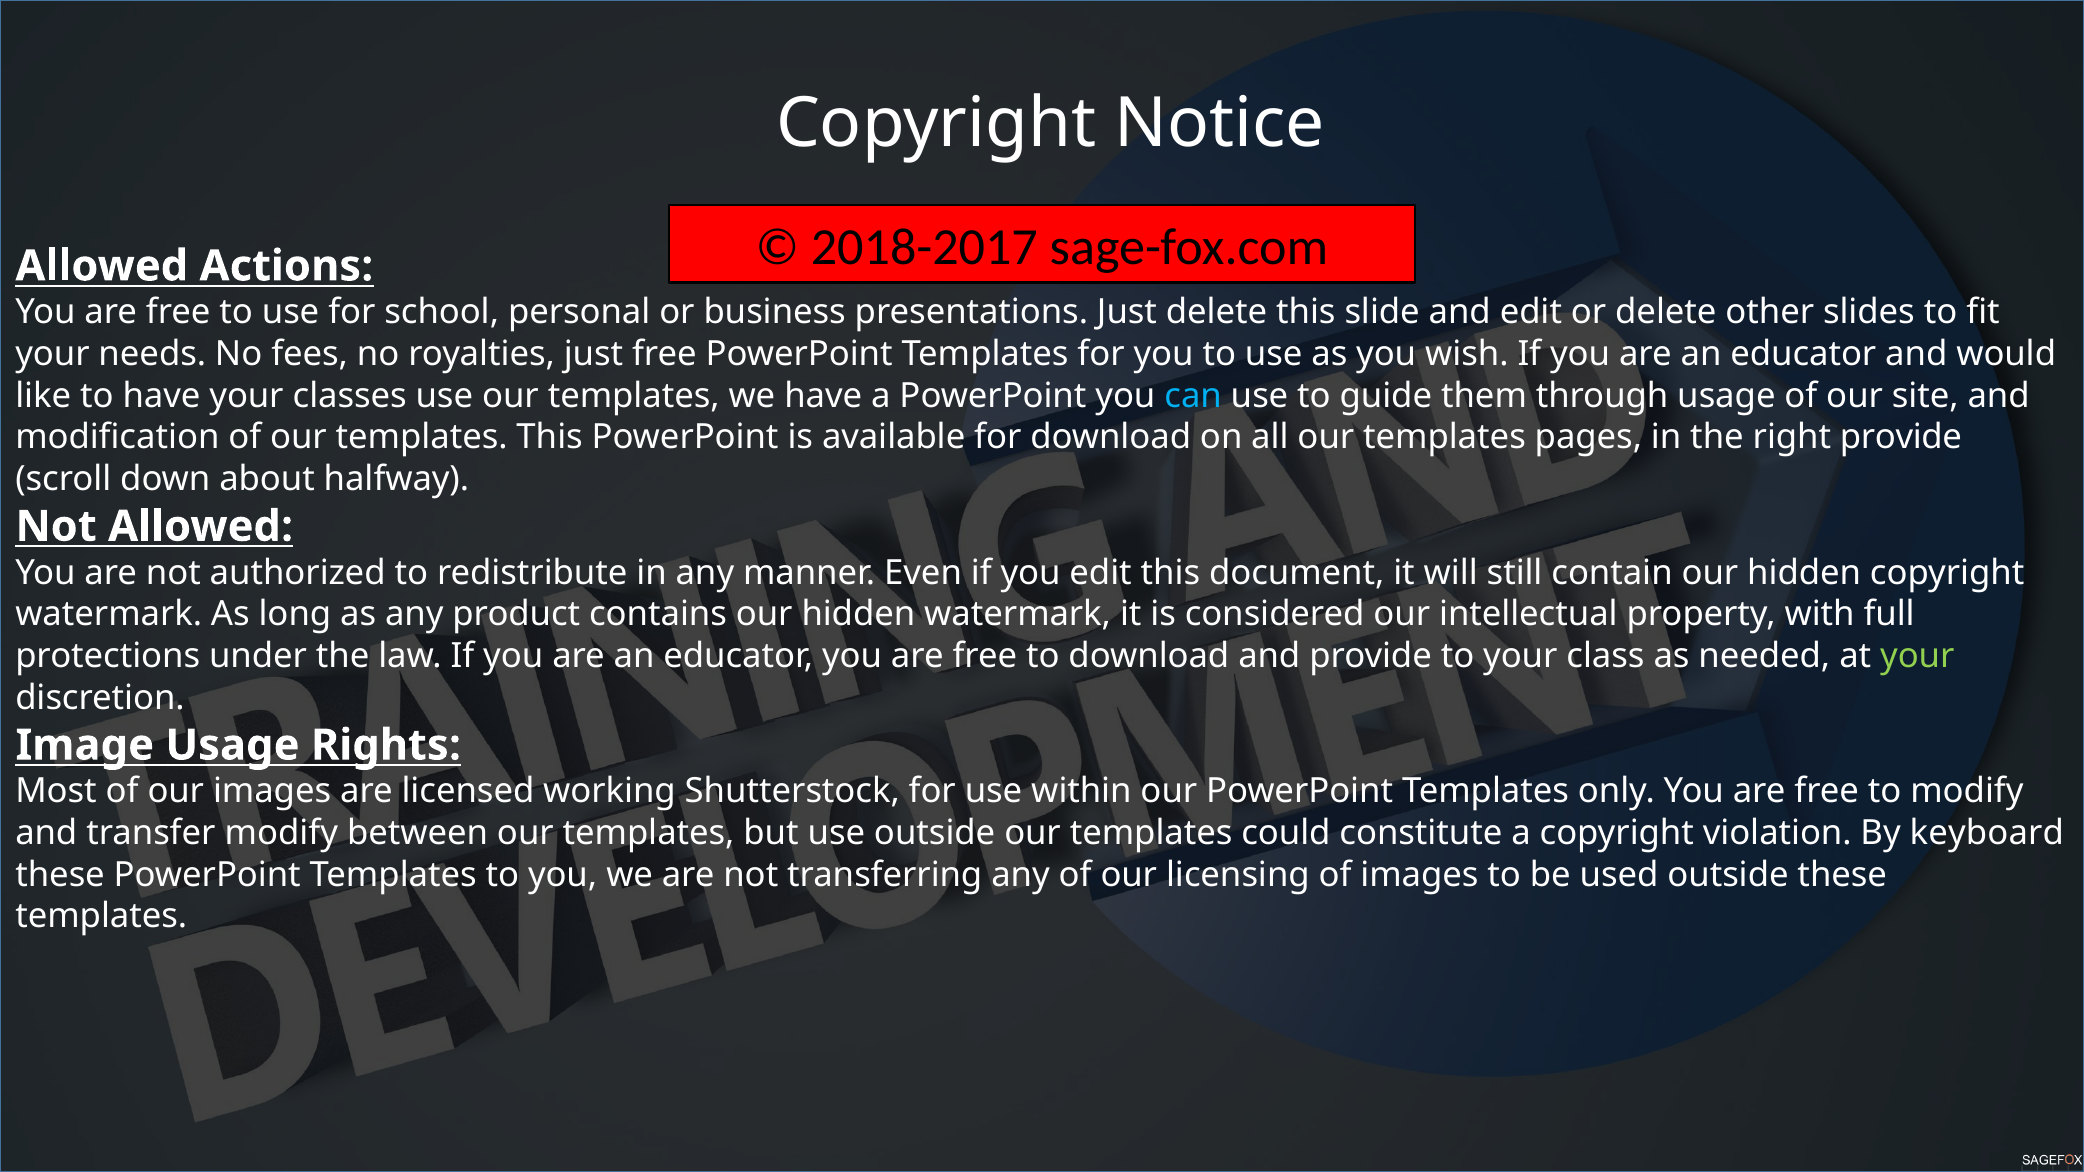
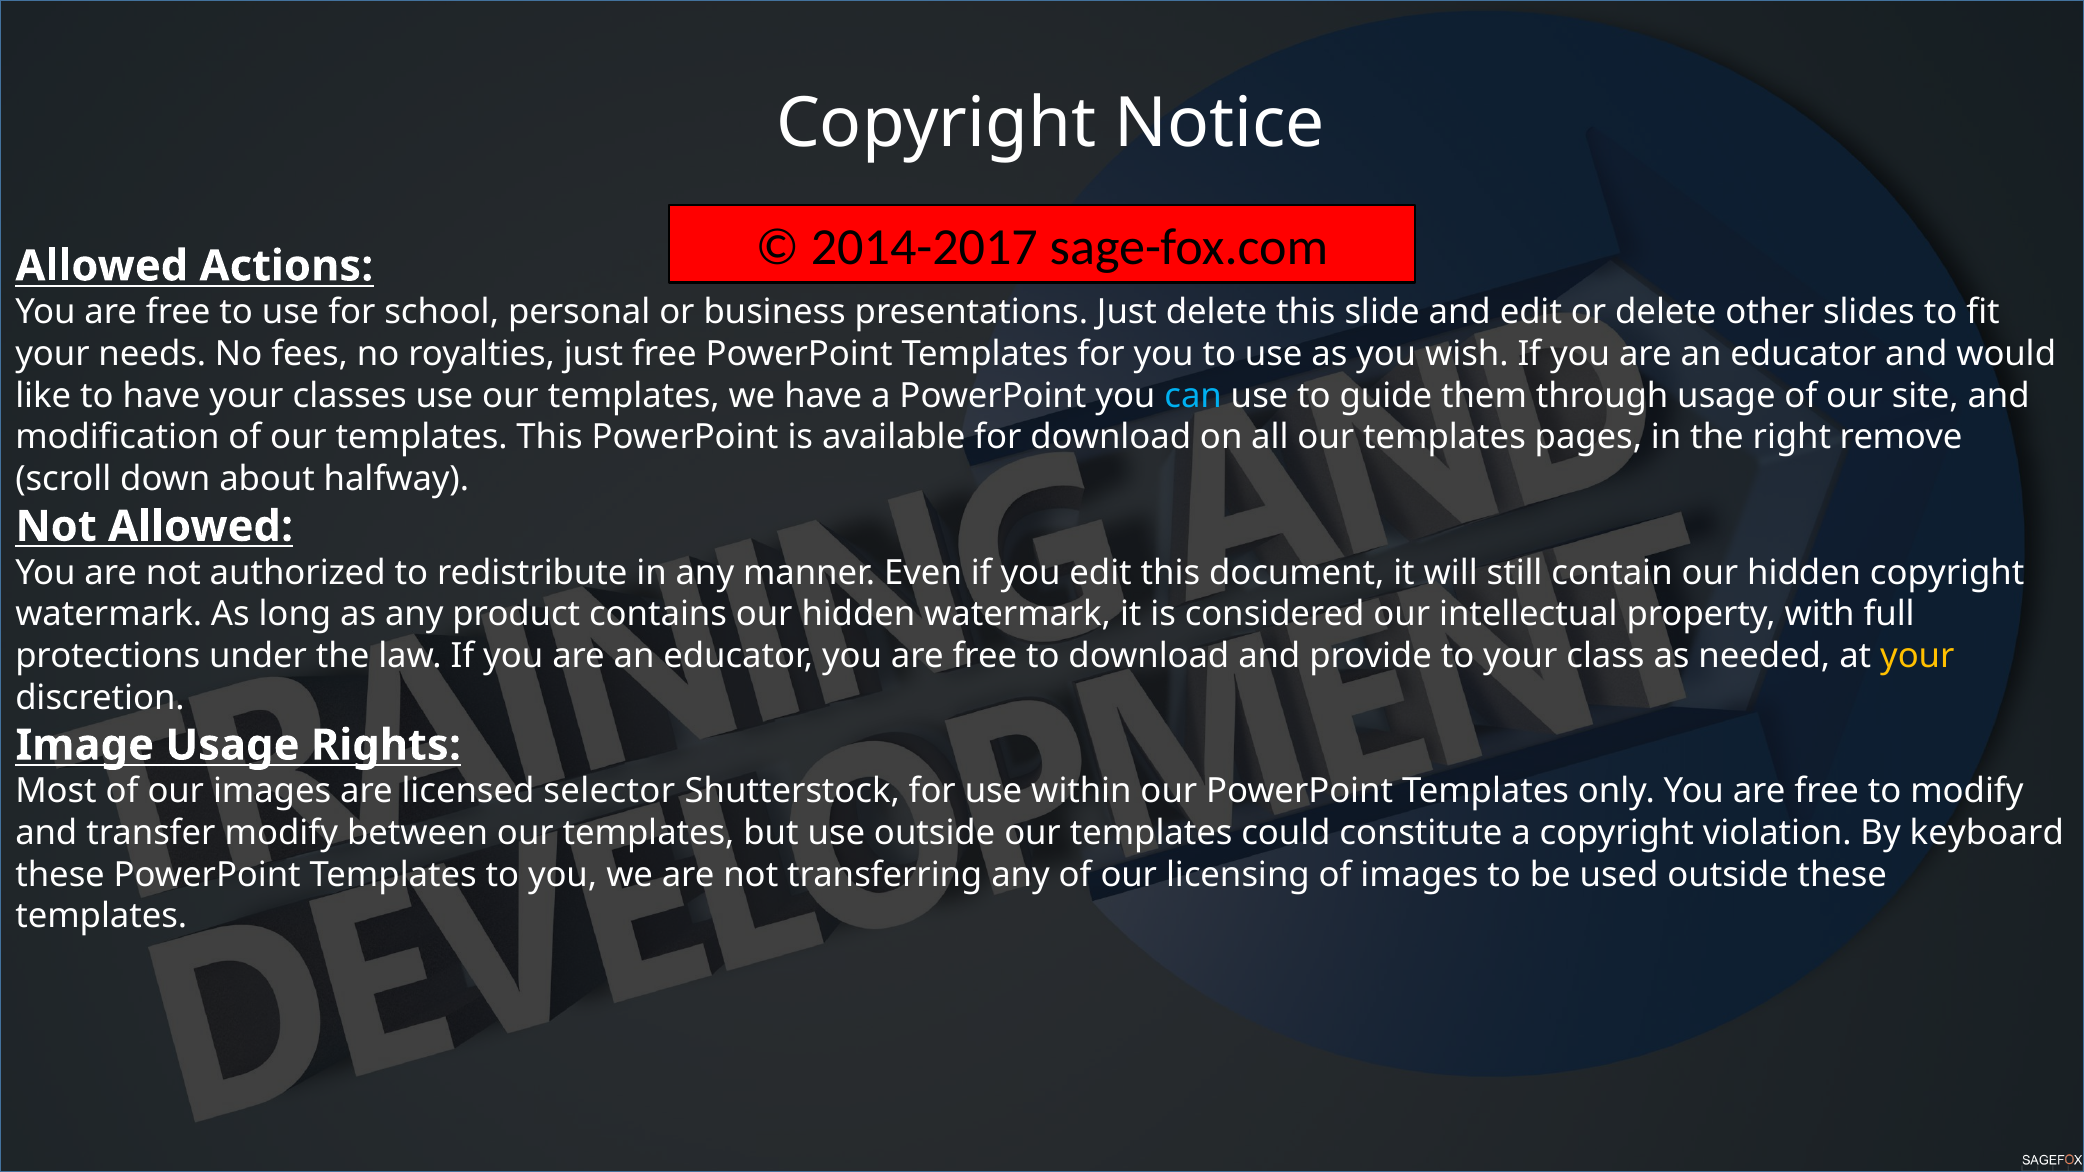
2018-2017: 2018-2017 -> 2014-2017
right provide: provide -> remove
your at (1917, 656) colour: light green -> yellow
working: working -> selector
